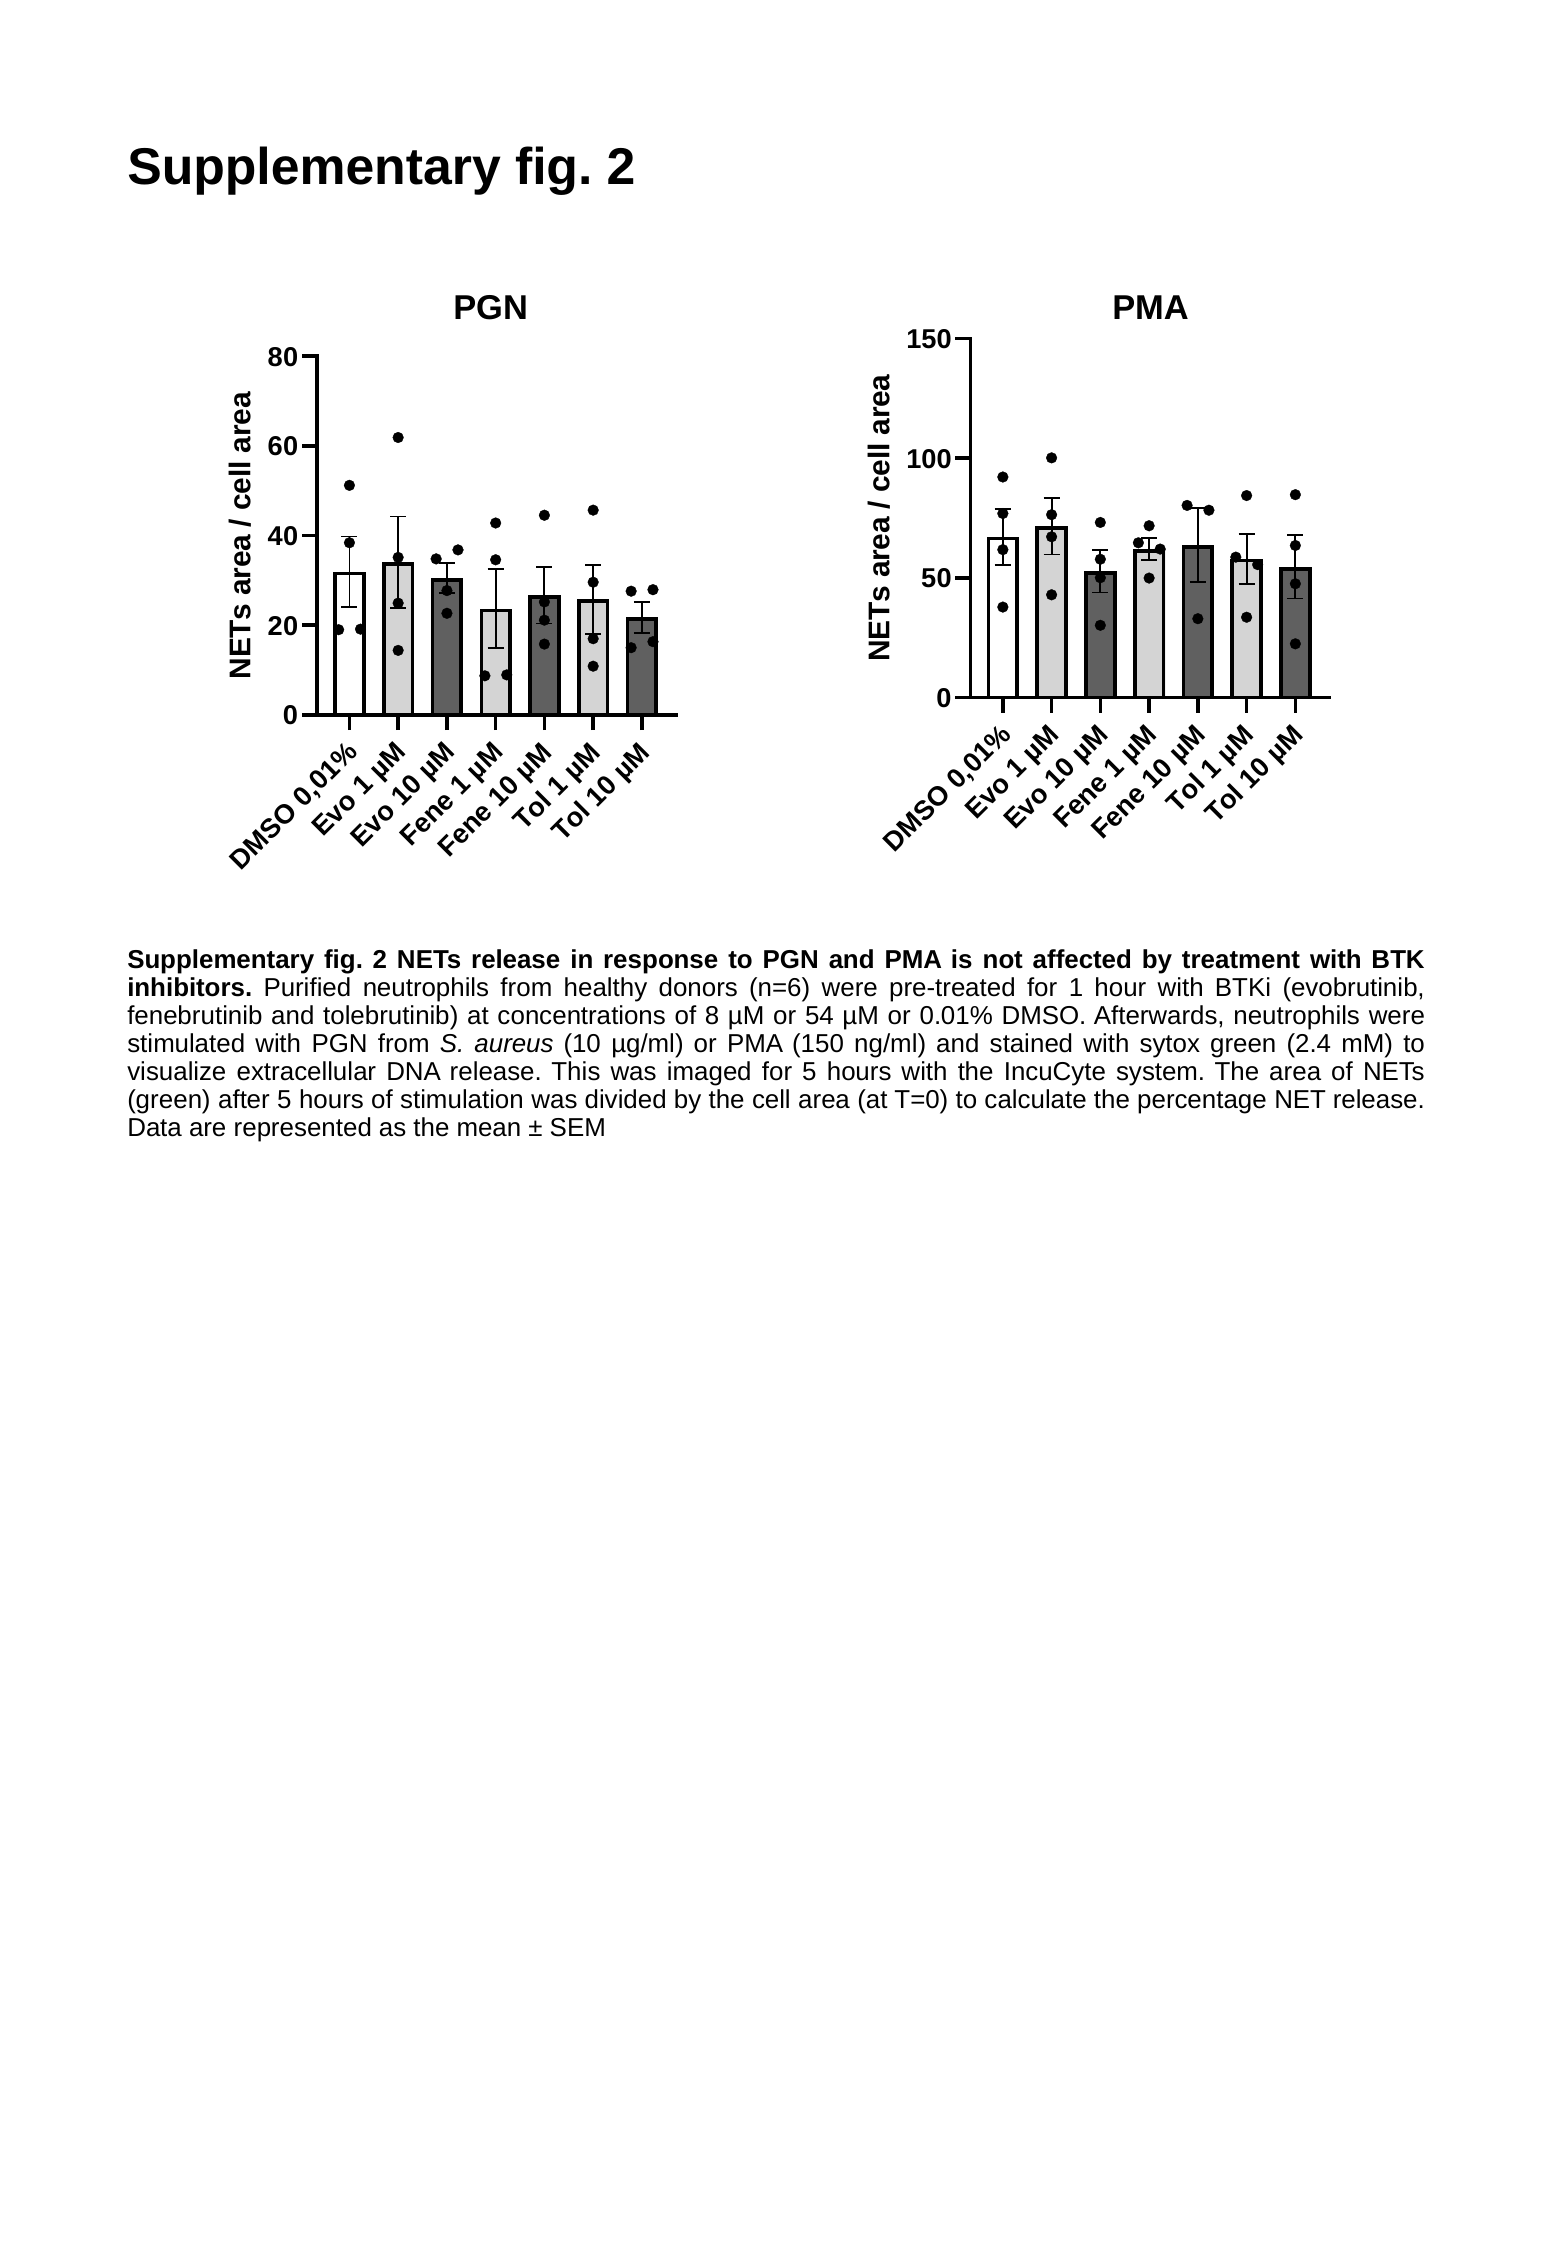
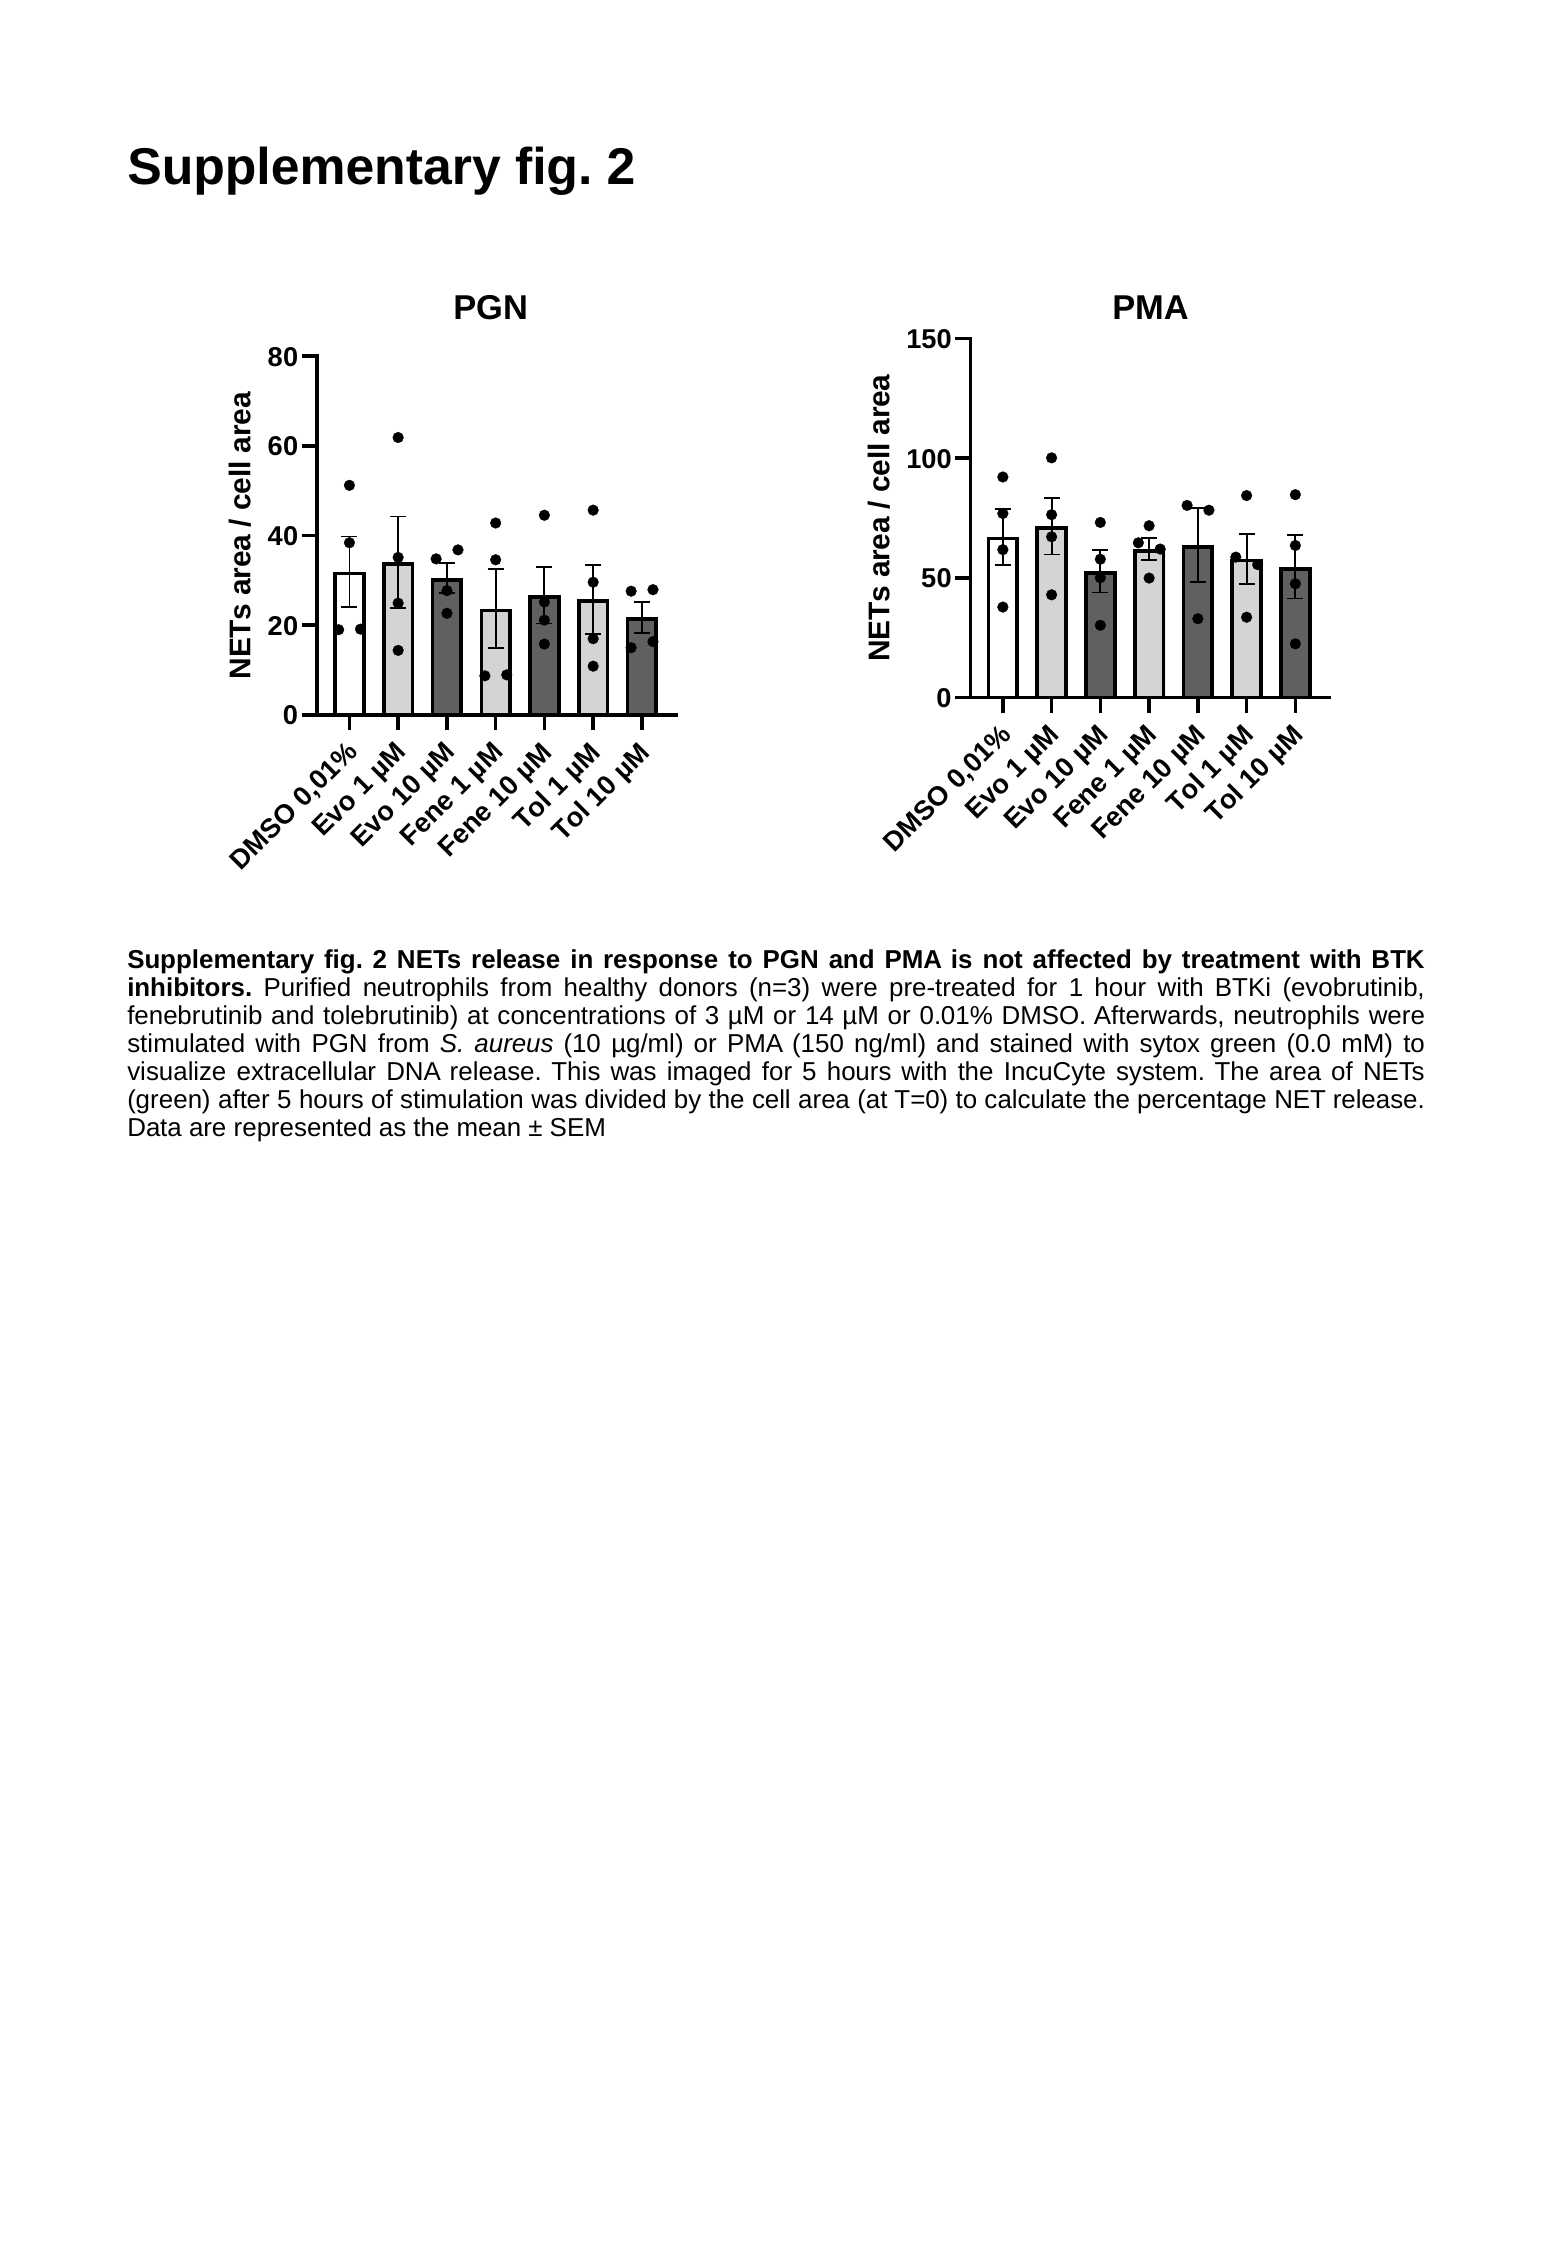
n=6: n=6 -> n=3
8: 8 -> 3
54: 54 -> 14
2.4: 2.4 -> 0.0
